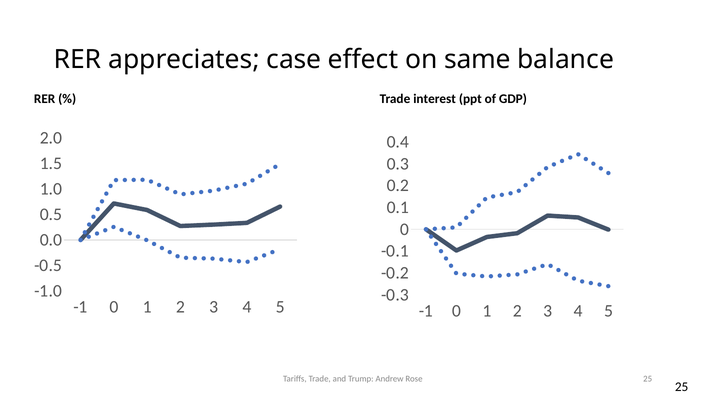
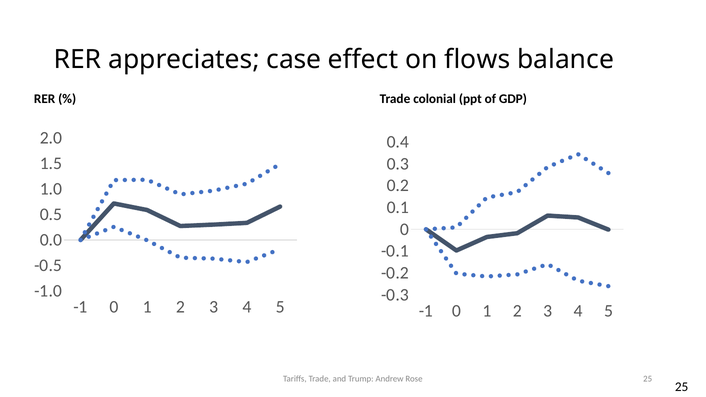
same: same -> flows
interest: interest -> colonial
